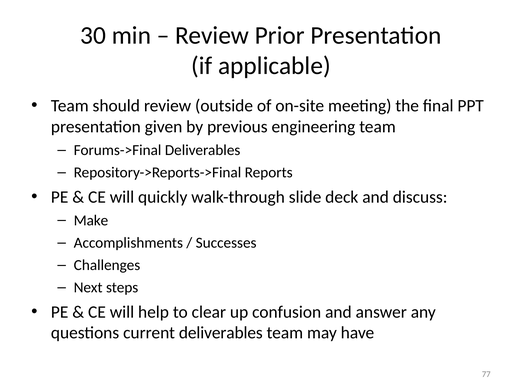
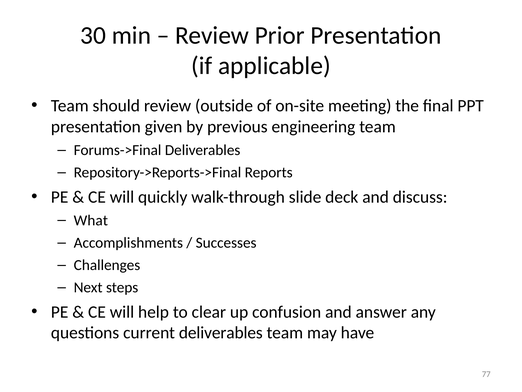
Make: Make -> What
